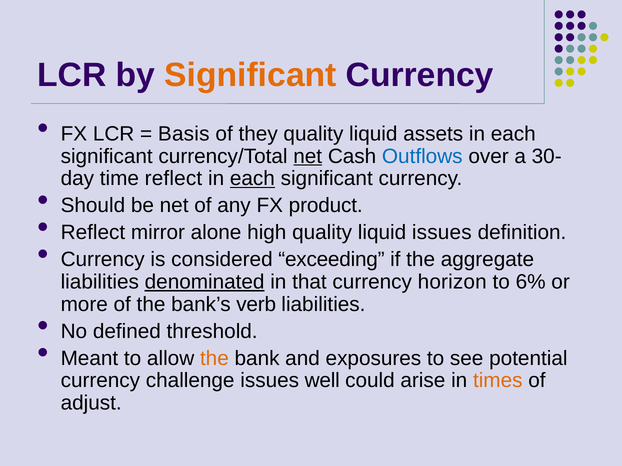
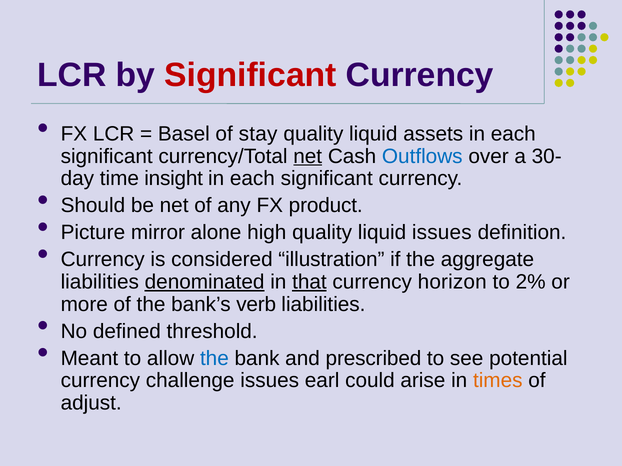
Significant at (250, 75) colour: orange -> red
Basis: Basis -> Basel
they: they -> stay
time reflect: reflect -> insight
each at (252, 179) underline: present -> none
Reflect at (93, 233): Reflect -> Picture
exceeding: exceeding -> illustration
that underline: none -> present
6%: 6% -> 2%
the at (214, 359) colour: orange -> blue
exposures: exposures -> prescribed
well: well -> earl
